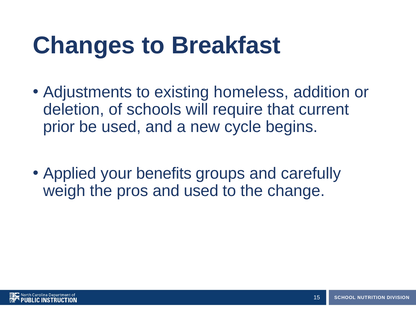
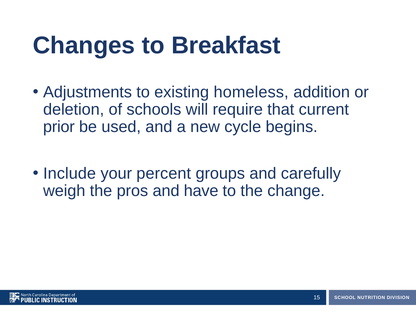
Applied: Applied -> Include
benefits: benefits -> percent
and used: used -> have
